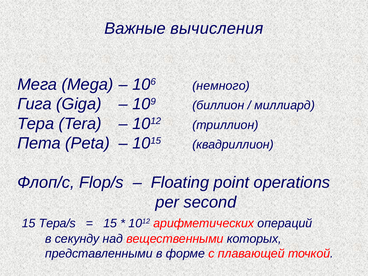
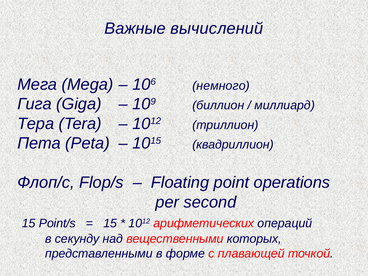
вычисления: вычисления -> вычислений
Тера/s: Тера/s -> Point/s
